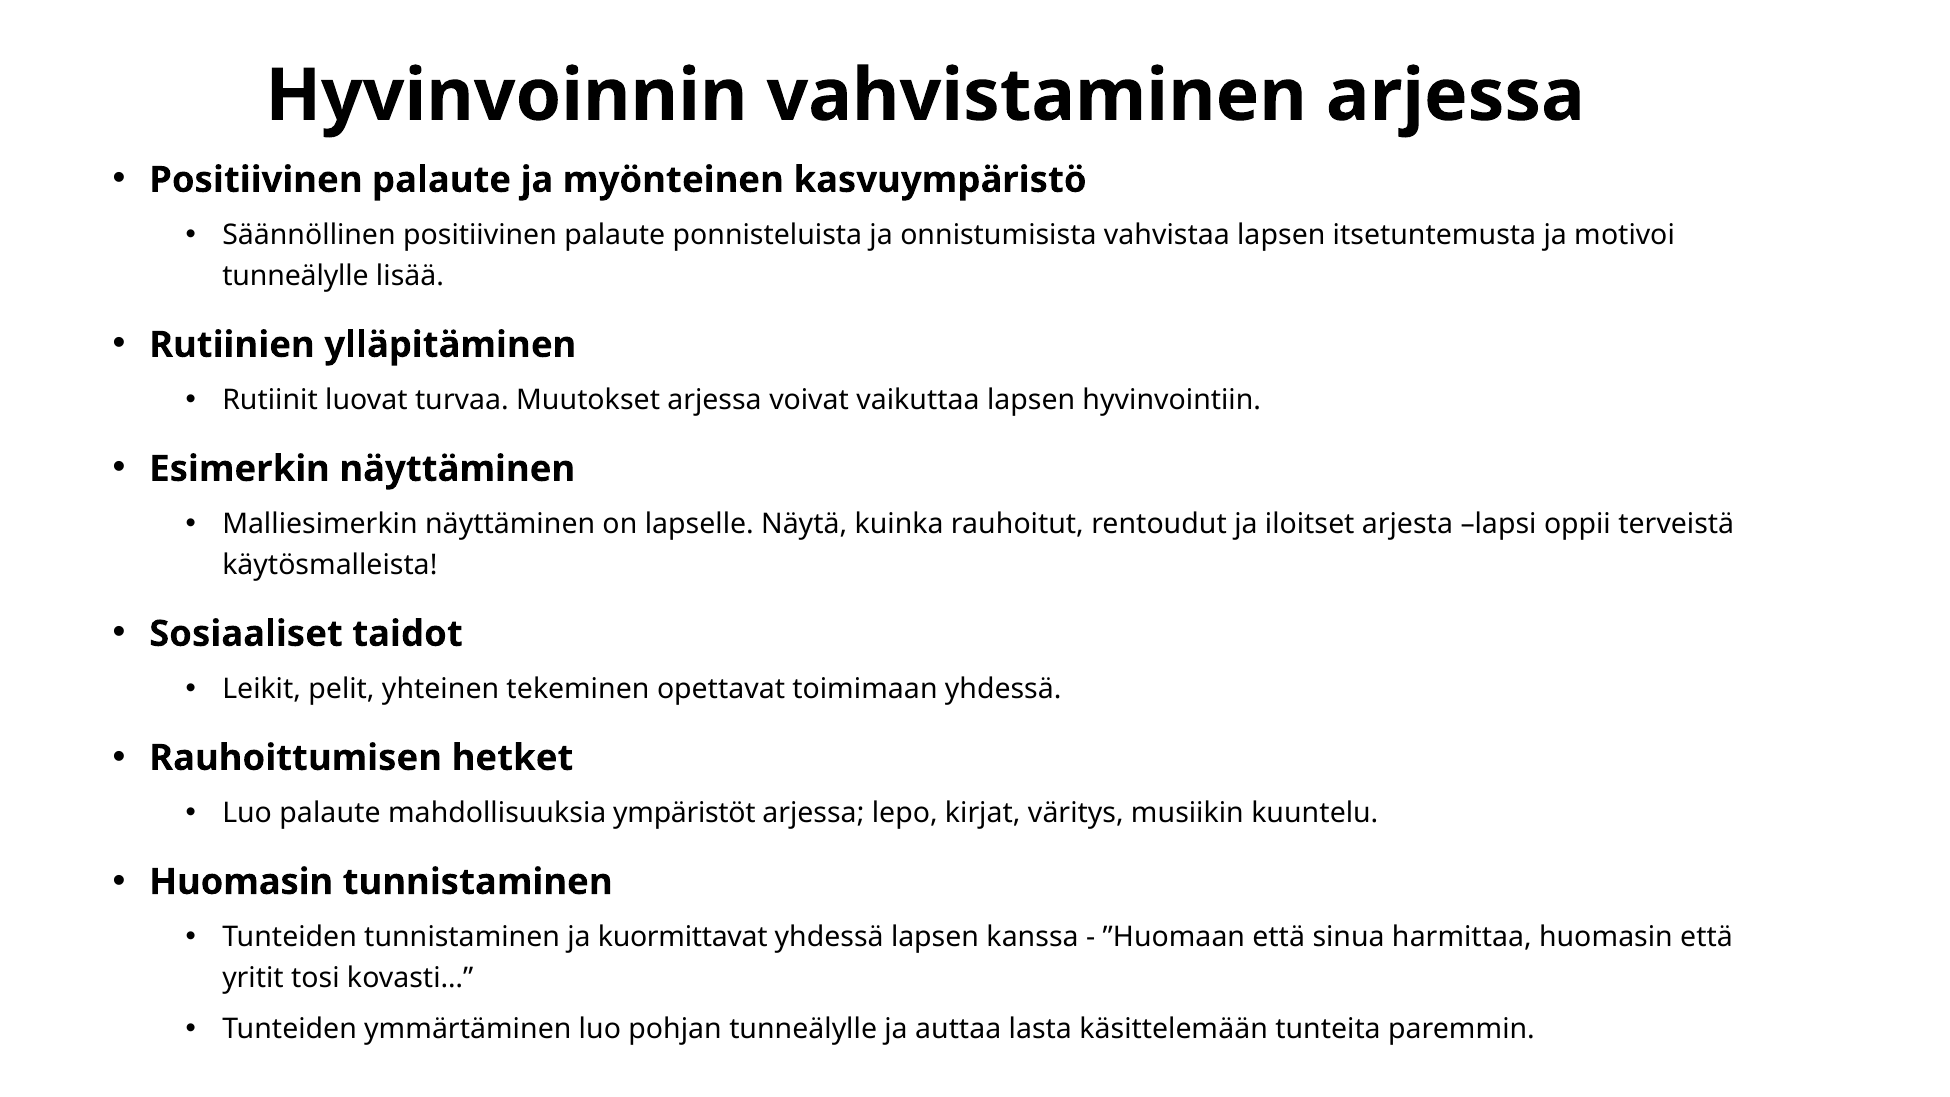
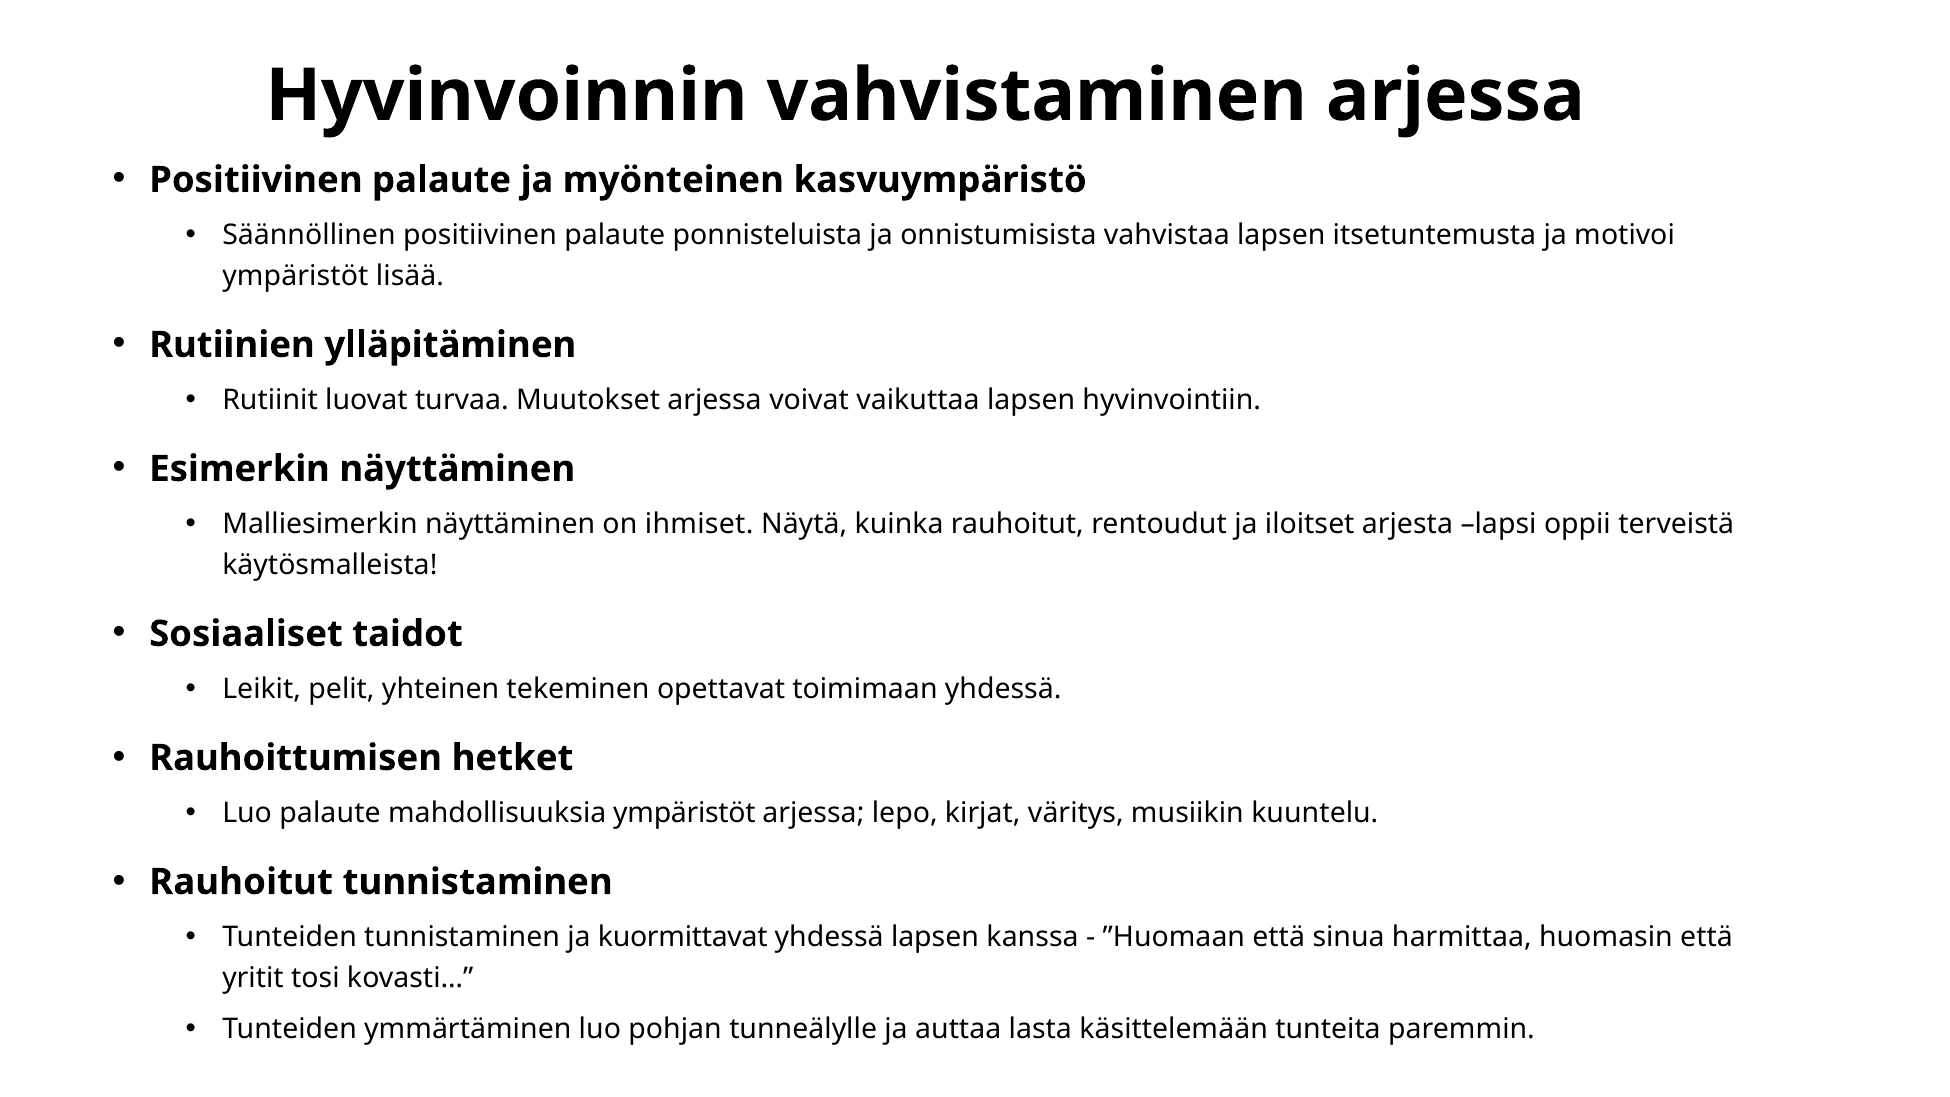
tunneälylle at (295, 276): tunneälylle -> ympäristöt
lapselle: lapselle -> ihmiset
Huomasin at (241, 882): Huomasin -> Rauhoitut
